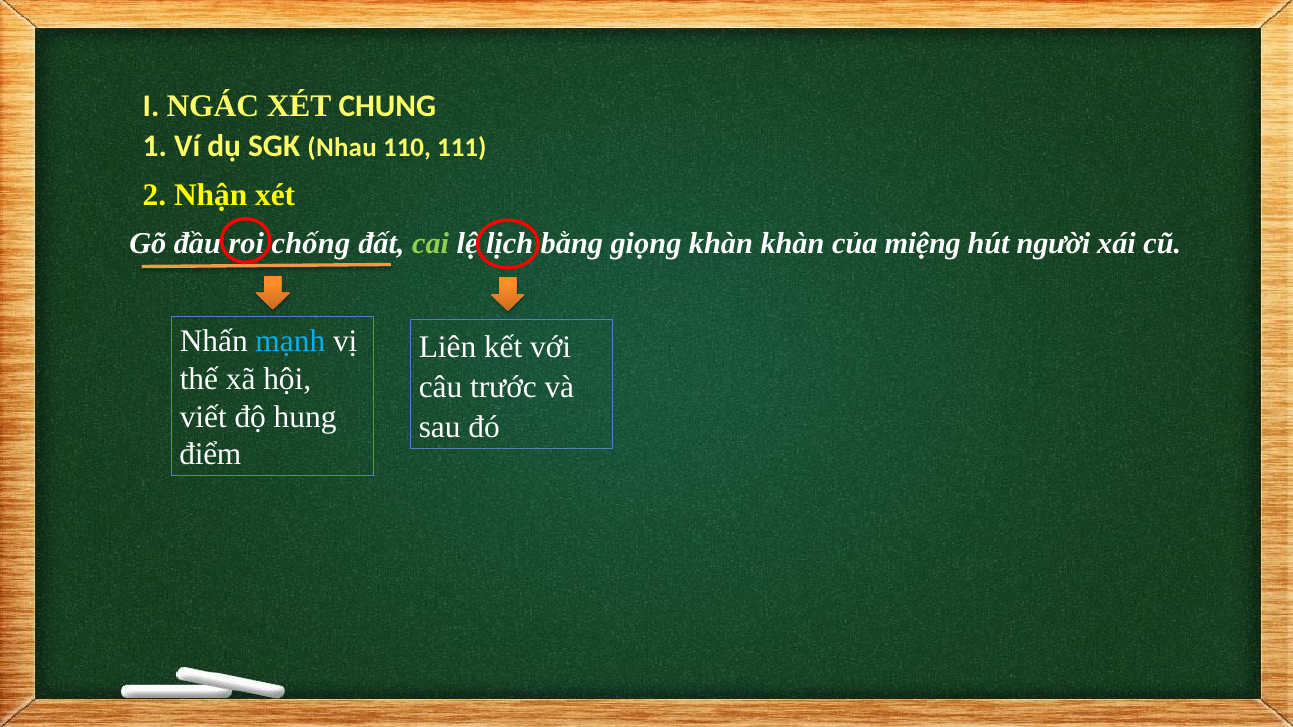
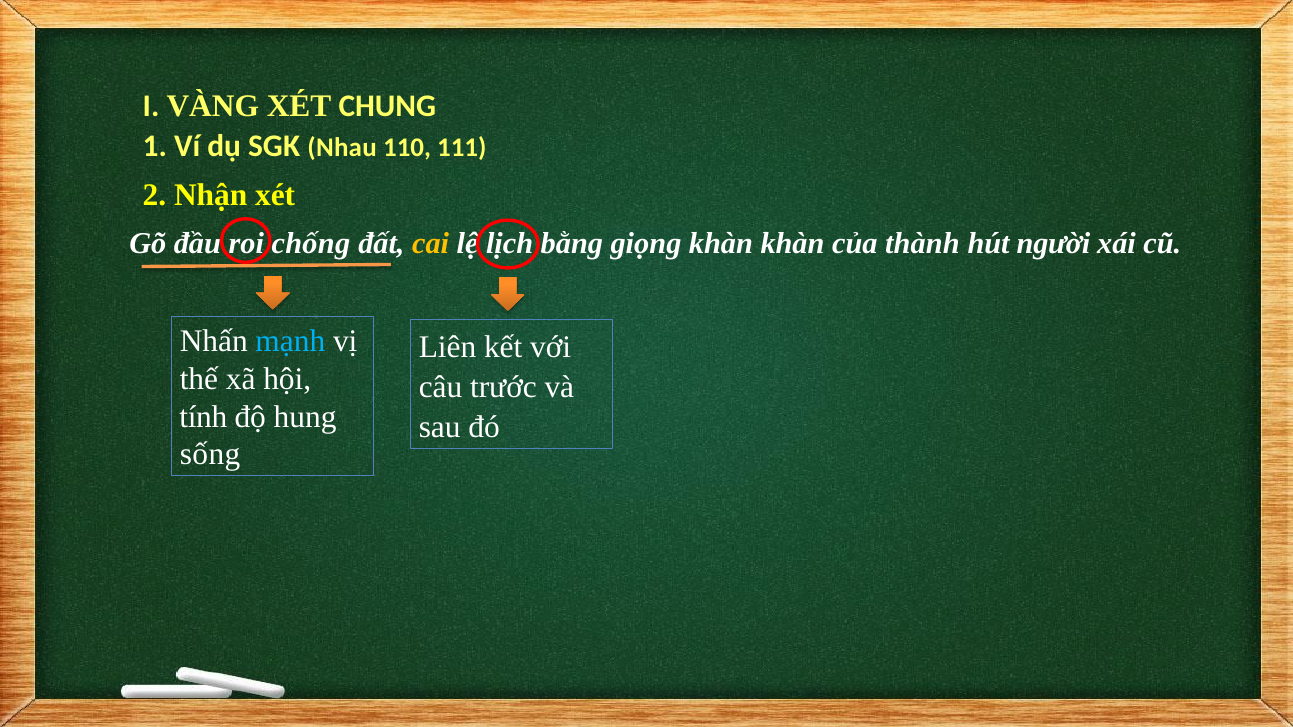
NGÁC: NGÁC -> VÀNG
cai colour: light green -> yellow
miệng: miệng -> thành
viết: viết -> tính
điểm: điểm -> sống
